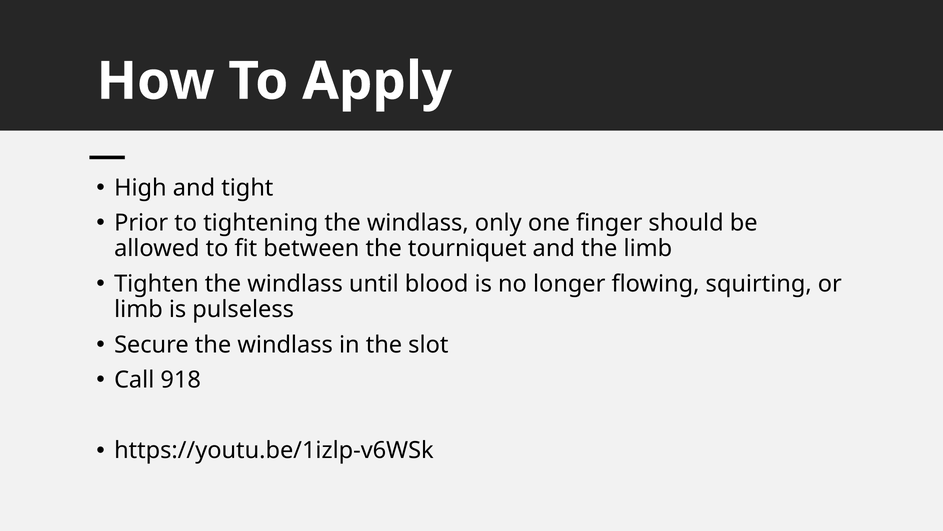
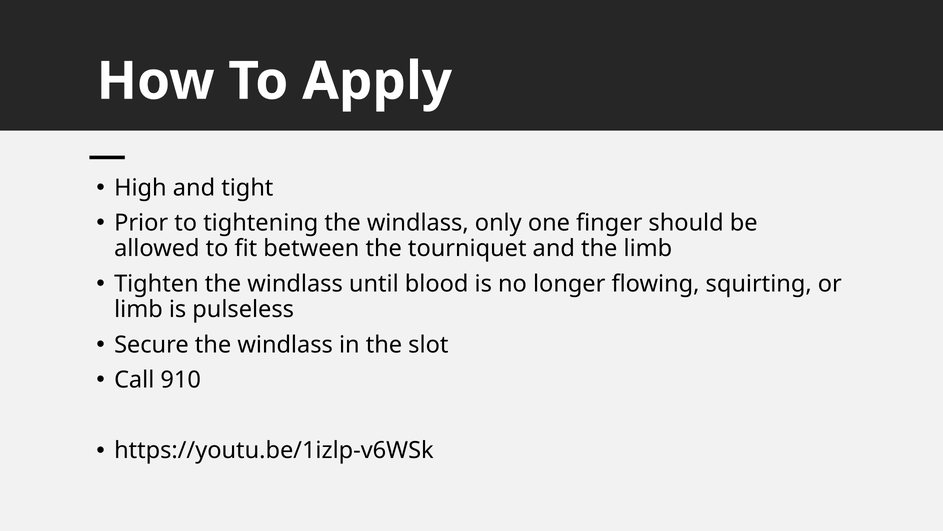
918: 918 -> 910
